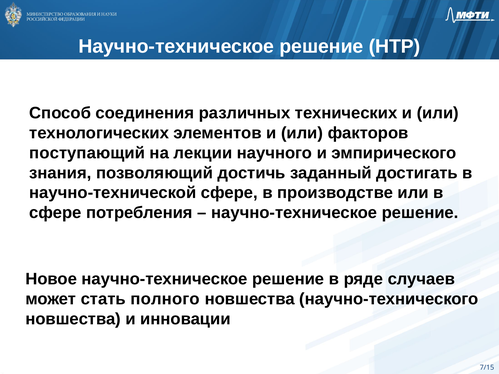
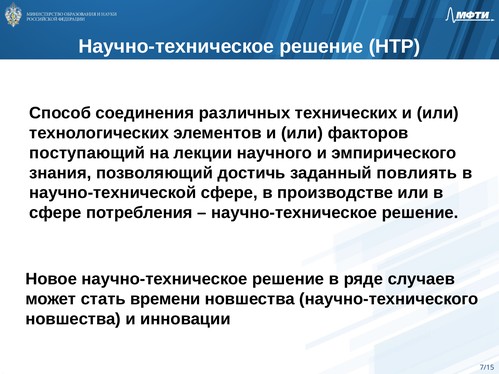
достигать: достигать -> повлиять
полного: полного -> времени
